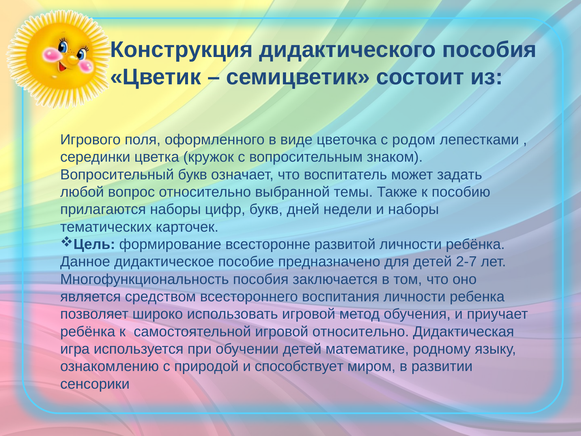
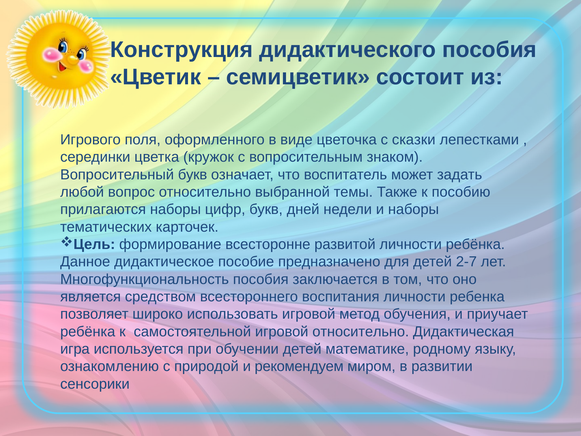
родом: родом -> сказки
способствует: способствует -> рекомендуем
